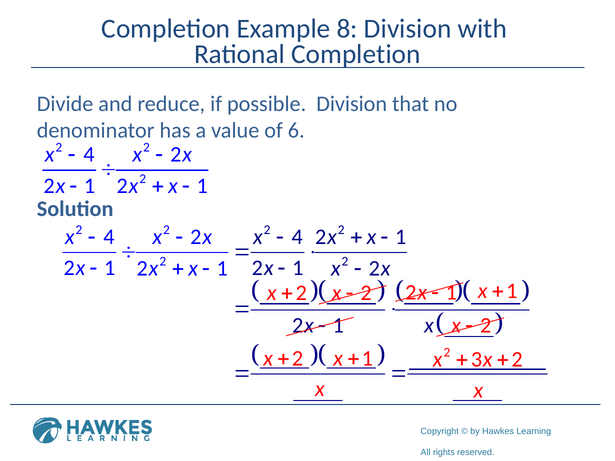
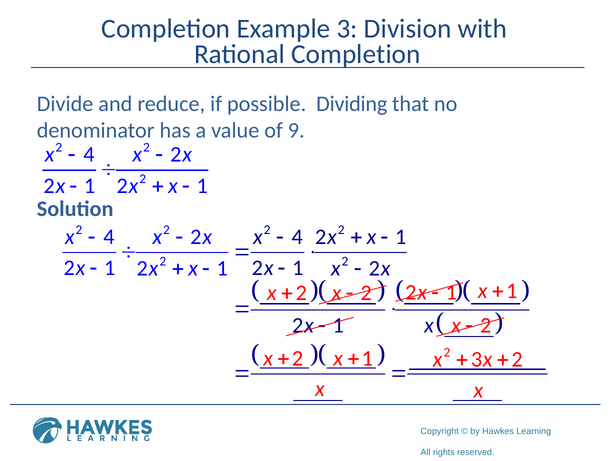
Example 8: 8 -> 3
possible Division: Division -> Dividing
6: 6 -> 9
